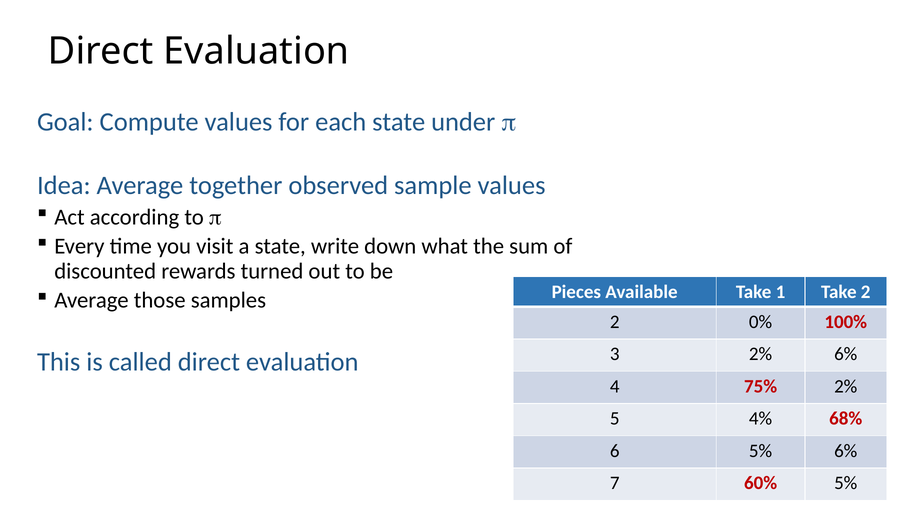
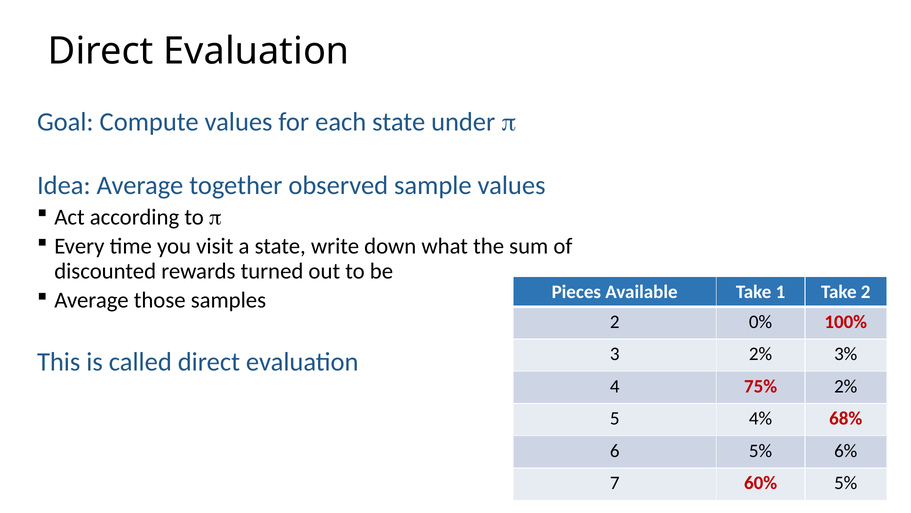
2% 6%: 6% -> 3%
